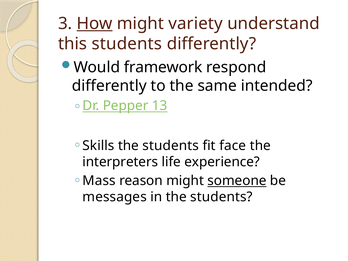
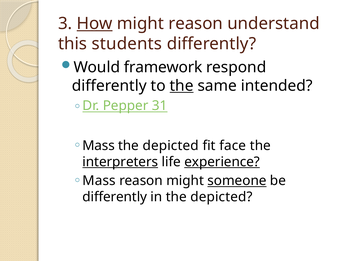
might variety: variety -> reason
the at (182, 86) underline: none -> present
13: 13 -> 31
Skills at (98, 146): Skills -> Mass
students at (171, 146): students -> depicted
interpreters underline: none -> present
experience underline: none -> present
messages at (115, 197): messages -> differently
in the students: students -> depicted
